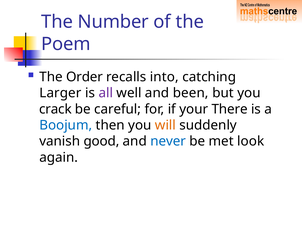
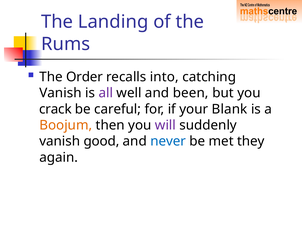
Number: Number -> Landing
Poem: Poem -> Rums
Larger at (60, 93): Larger -> Vanish
There: There -> Blank
Boojum colour: blue -> orange
will colour: orange -> purple
look: look -> they
